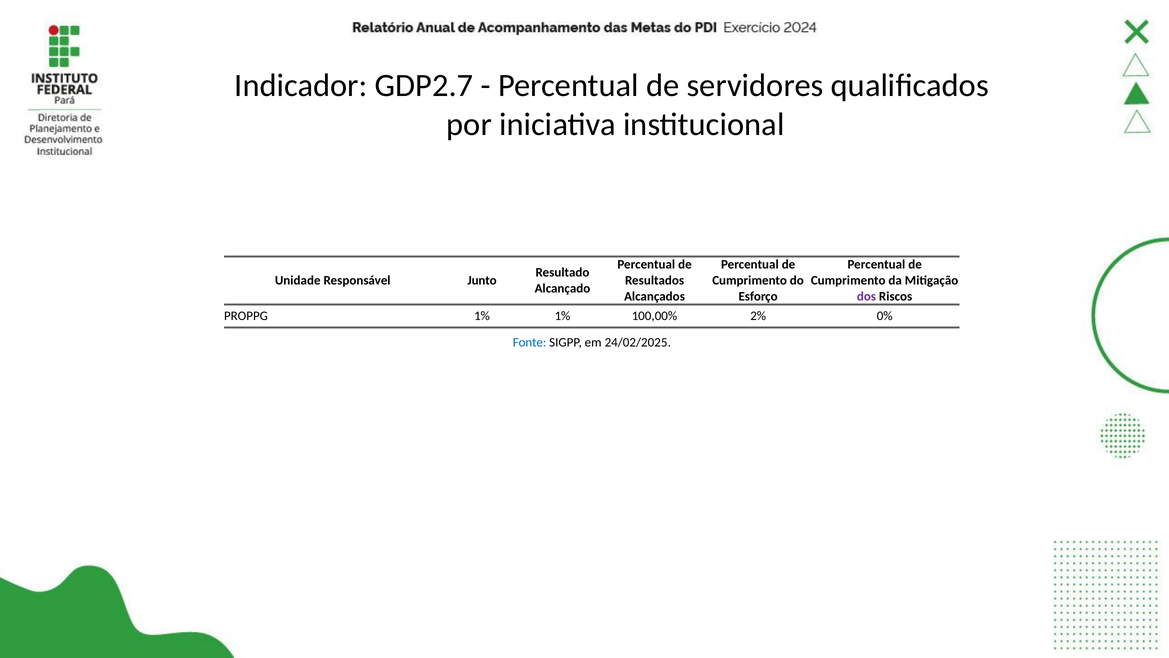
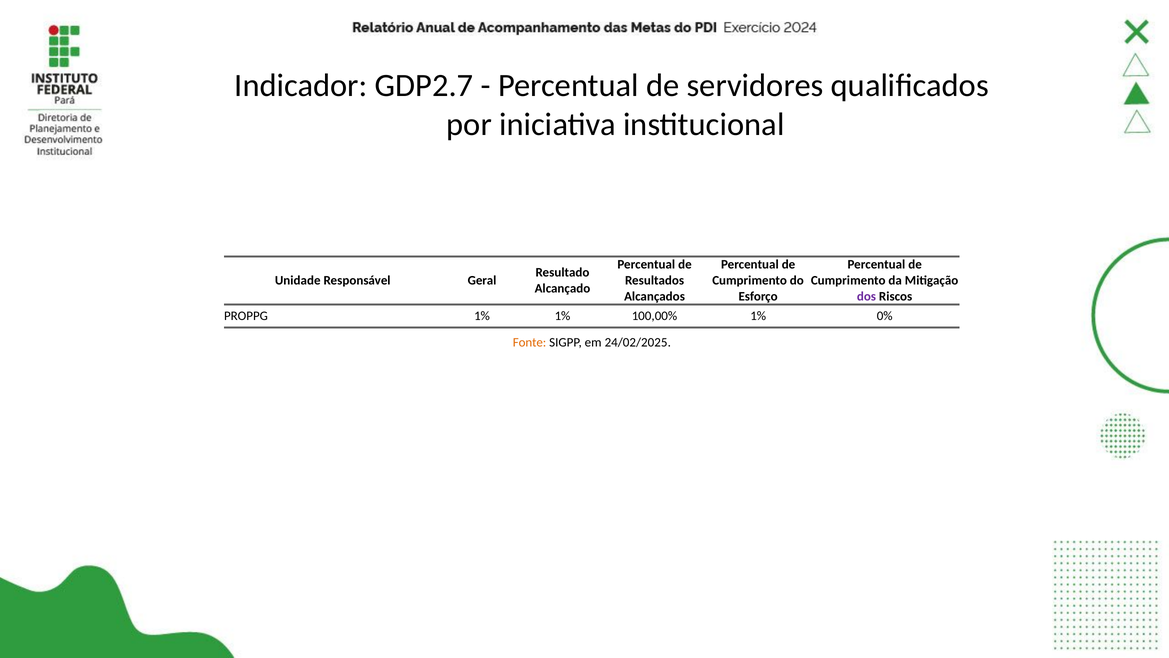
Junto: Junto -> Geral
100,00% 2%: 2% -> 1%
Fonte colour: blue -> orange
